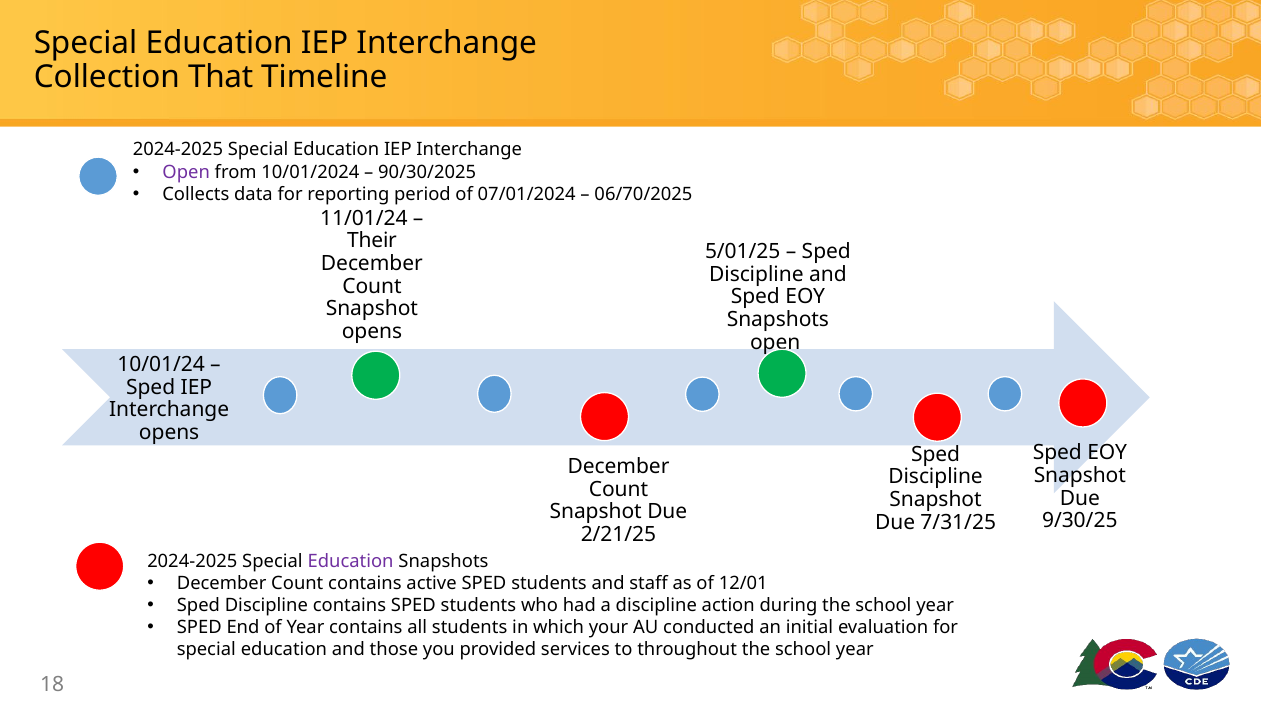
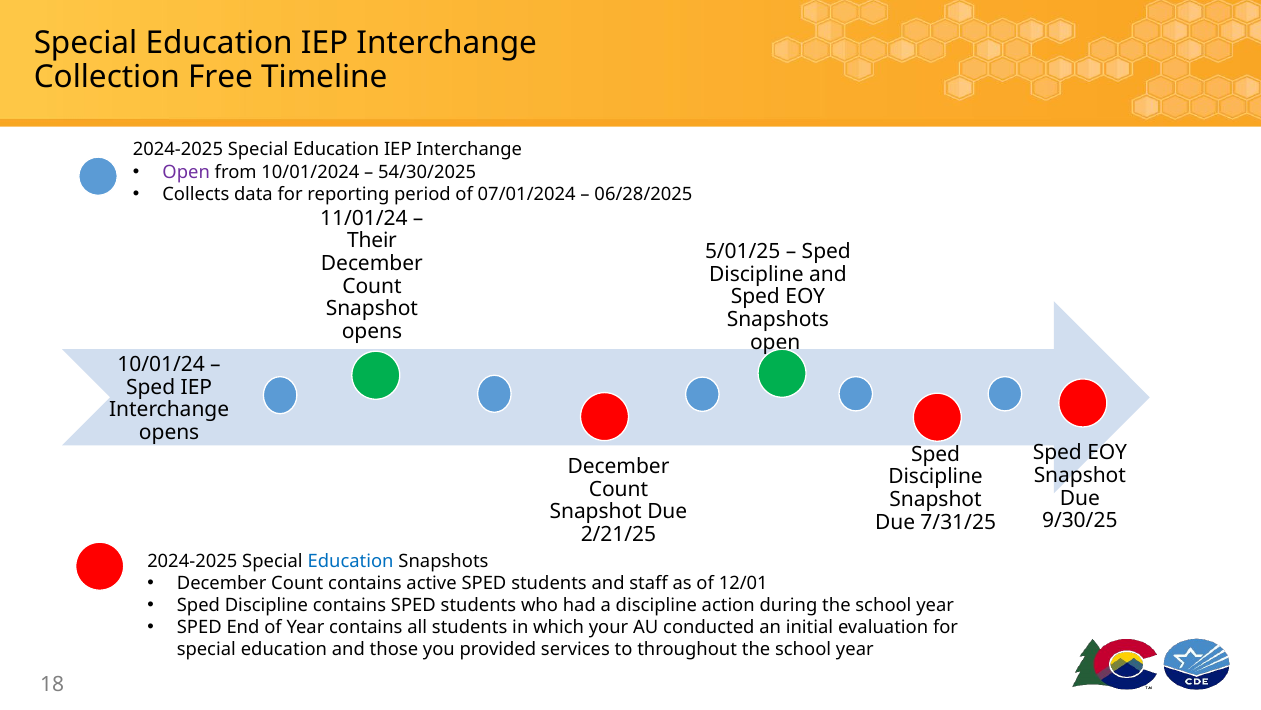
That: That -> Free
90/30/2025: 90/30/2025 -> 54/30/2025
06/70/2025: 06/70/2025 -> 06/28/2025
Education at (351, 561) colour: purple -> blue
